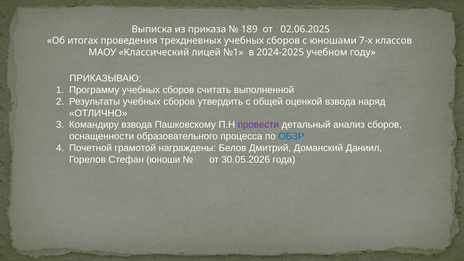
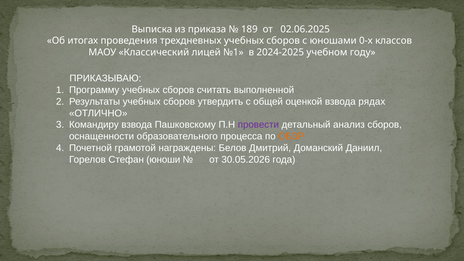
7-х: 7-х -> 0-х
наряд: наряд -> рядах
ОБЗР colour: blue -> orange
